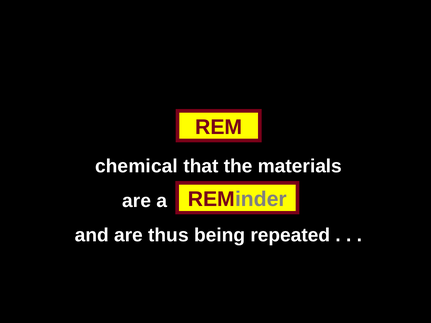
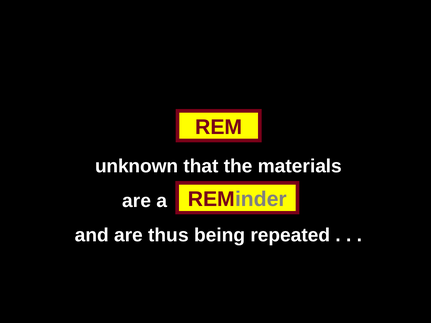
chemical: chemical -> unknown
